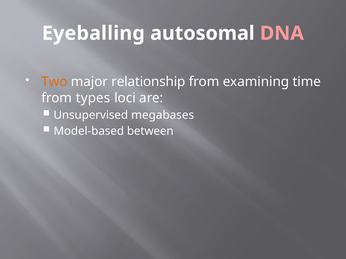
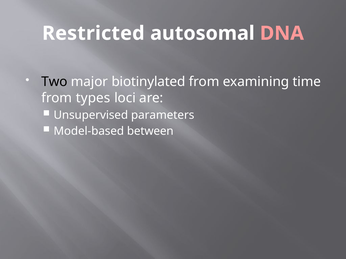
Eyeballing: Eyeballing -> Restricted
Two colour: orange -> black
relationship: relationship -> biotinylated
megabases: megabases -> parameters
